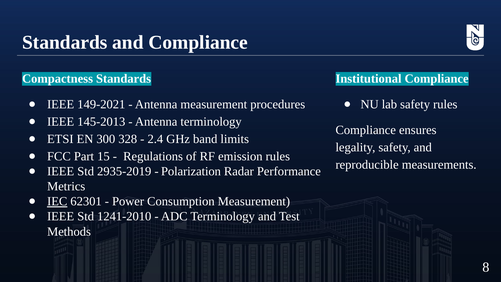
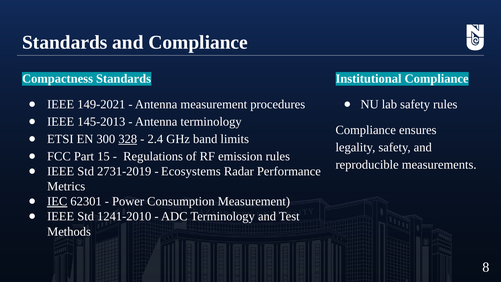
328 underline: none -> present
2935-2019: 2935-2019 -> 2731-2019
Polarization: Polarization -> Ecosystems
